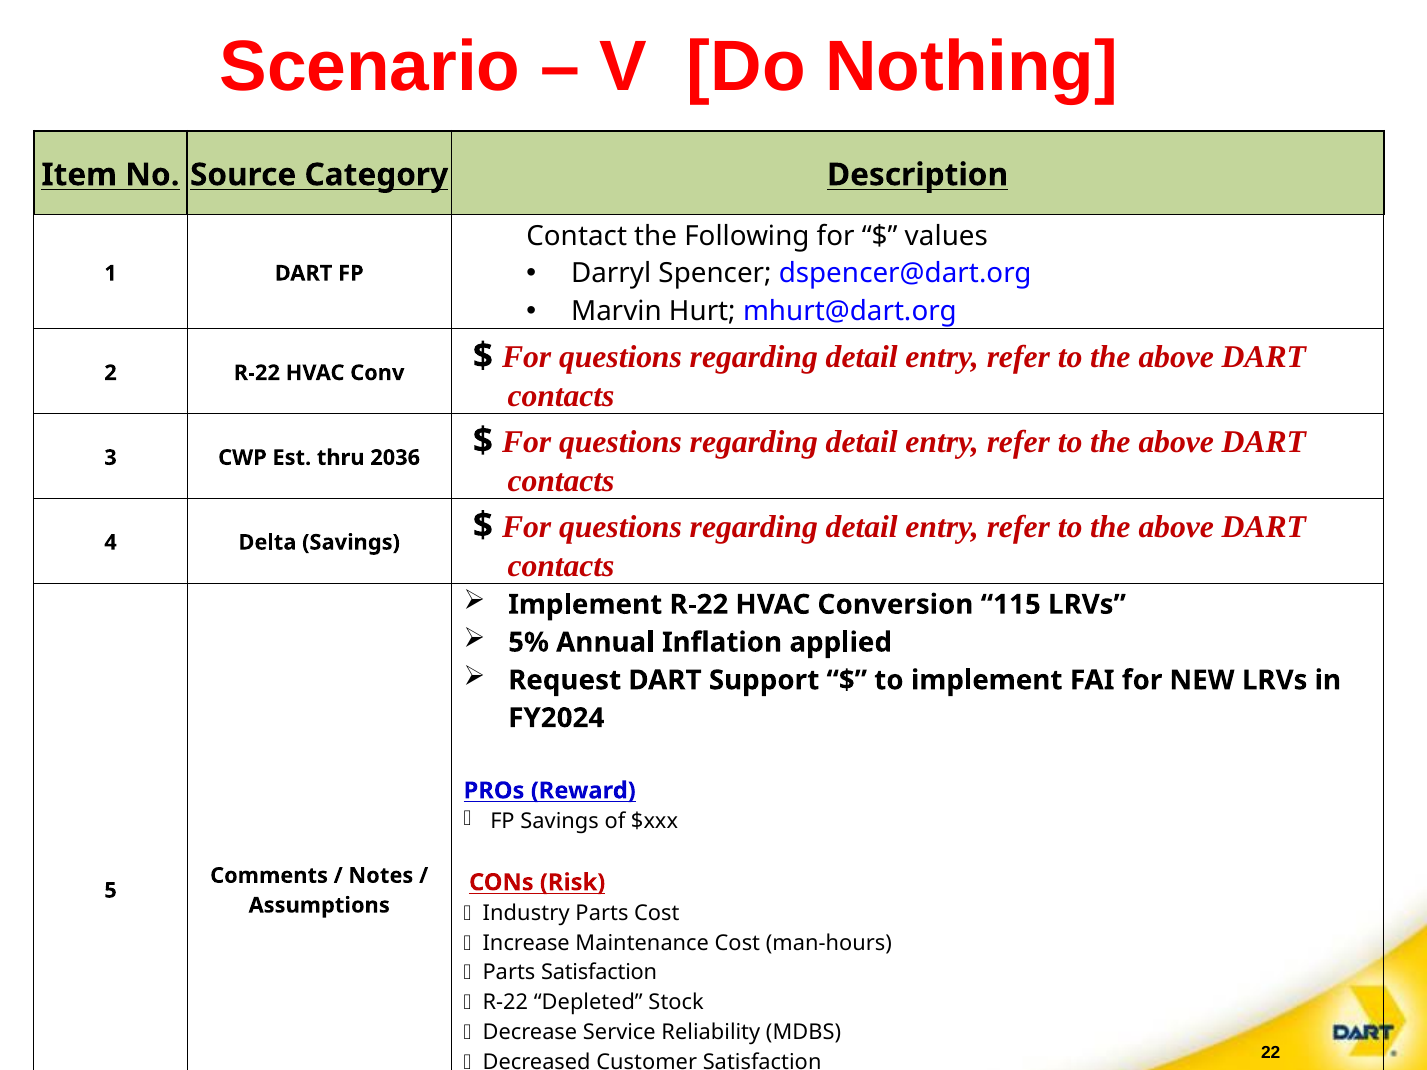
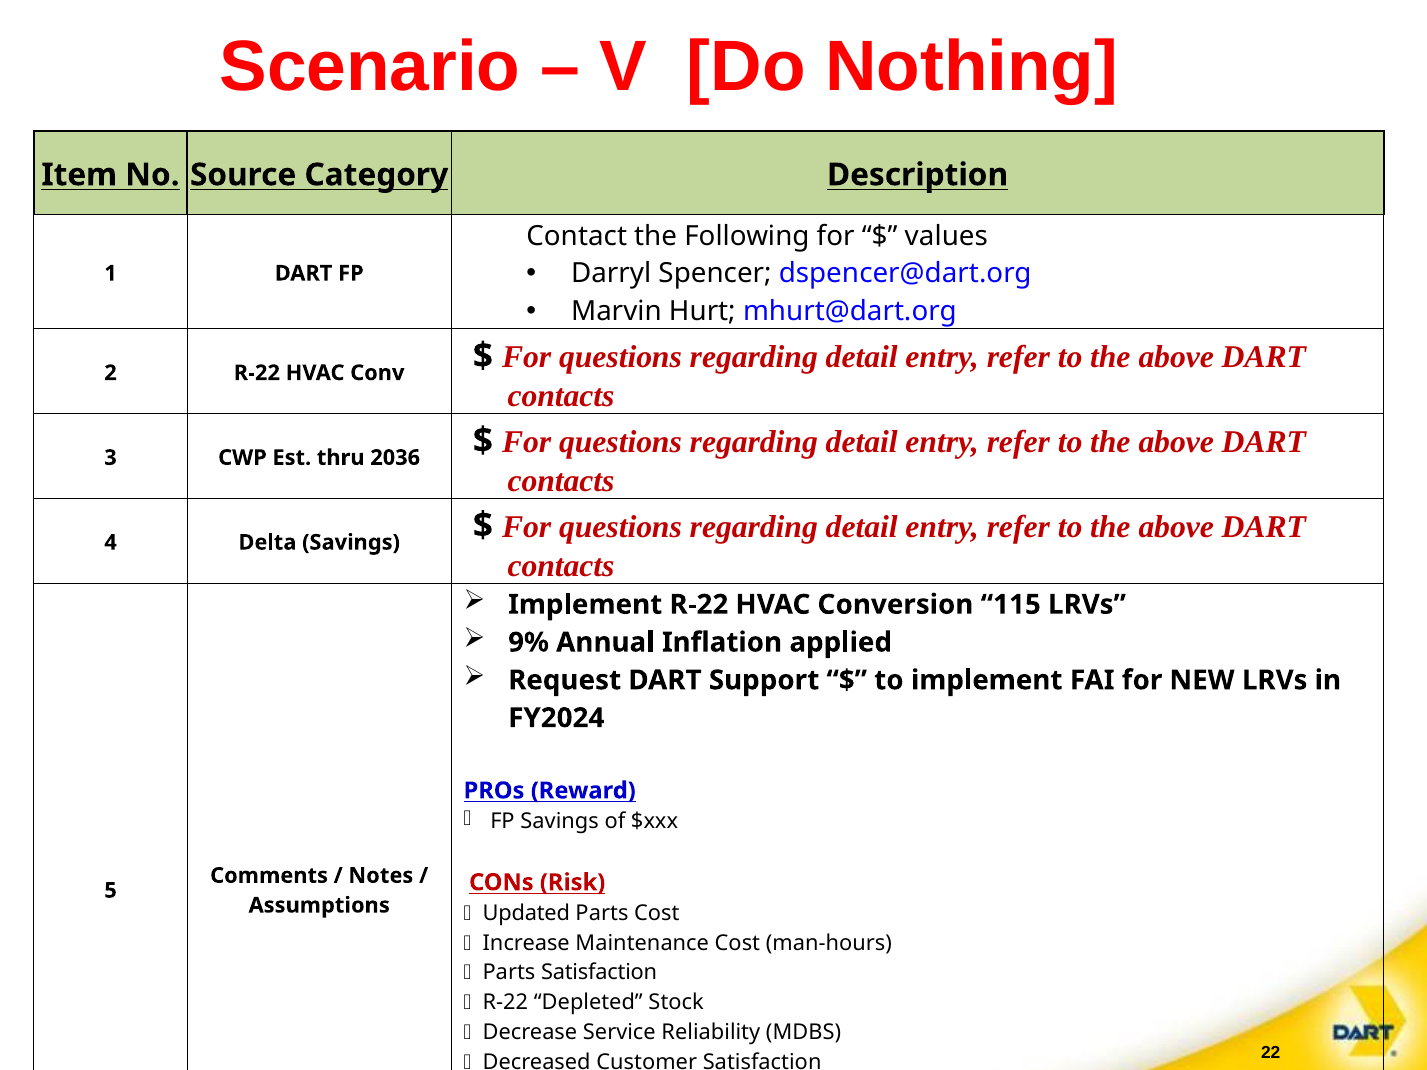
5%: 5% -> 9%
Industry at (526, 914): Industry -> Updated
